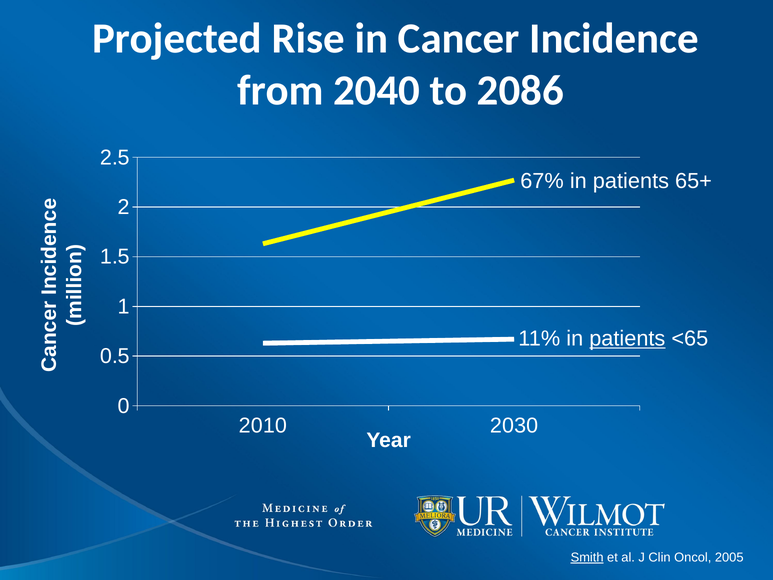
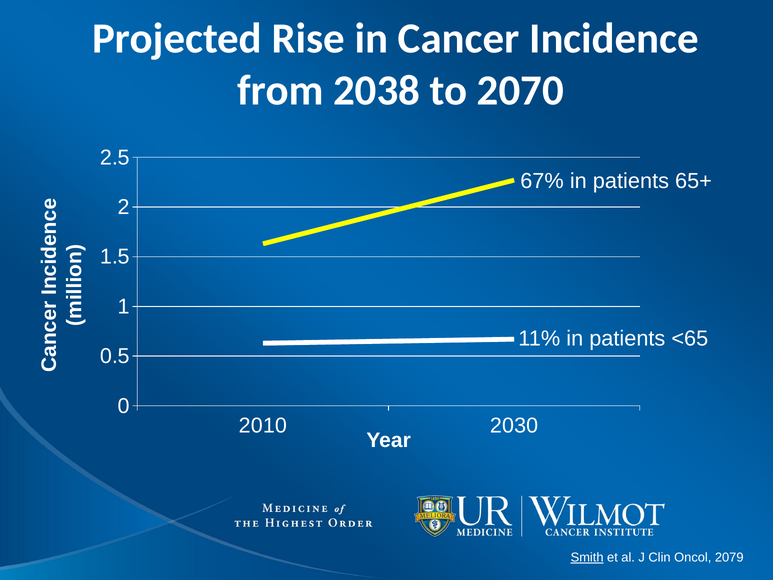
2040: 2040 -> 2038
2086: 2086 -> 2070
patients at (627, 339) underline: present -> none
2005: 2005 -> 2079
